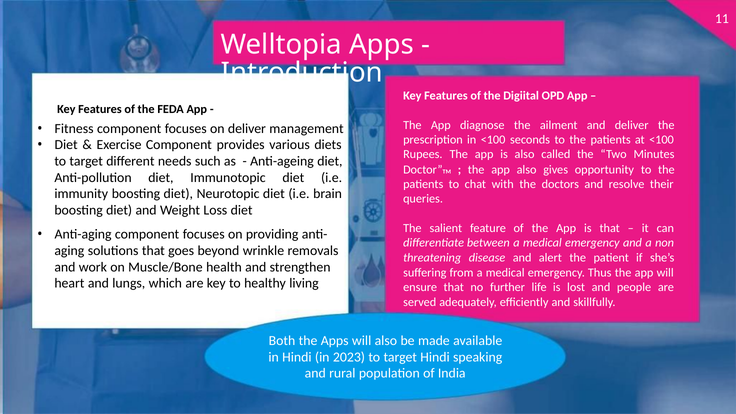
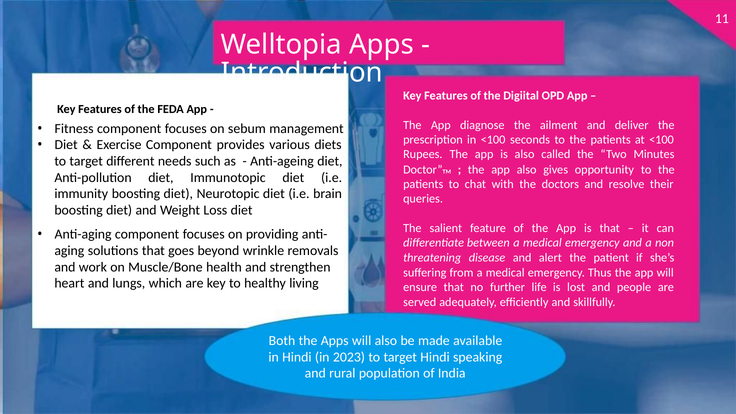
on deliver: deliver -> sebum
